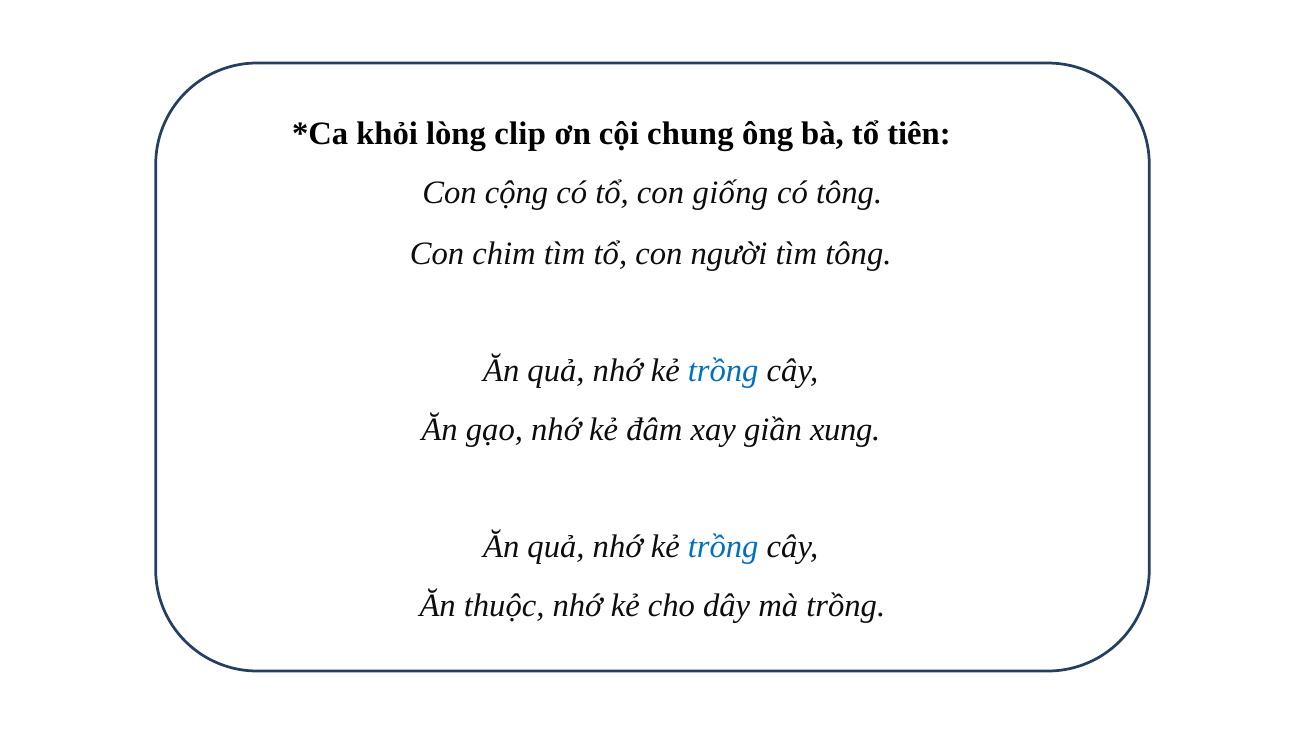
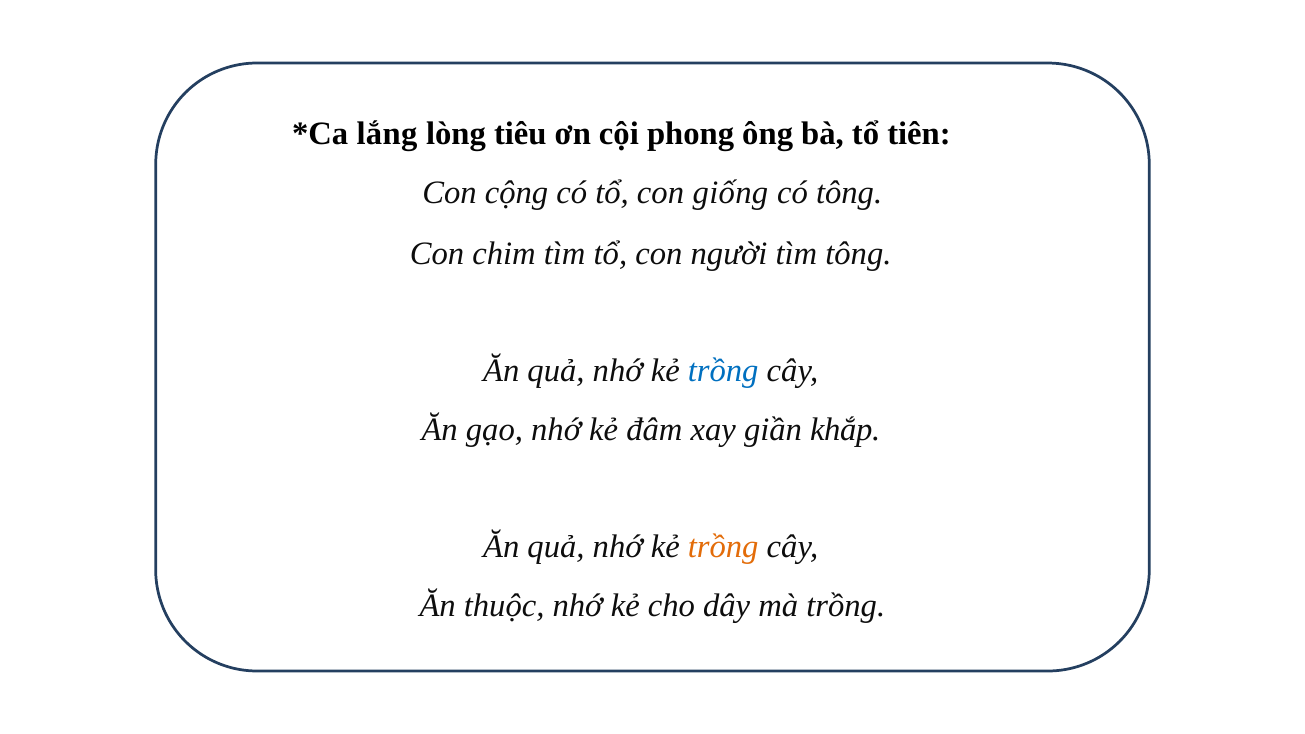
khỏi: khỏi -> lắng
clip: clip -> tiêu
chung: chung -> phong
xung: xung -> khắp
trồng at (723, 547) colour: blue -> orange
